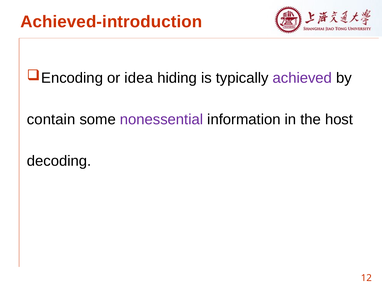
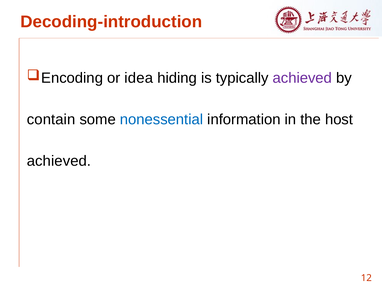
Achieved-introduction: Achieved-introduction -> Decoding-introduction
nonessential colour: purple -> blue
decoding at (59, 161): decoding -> achieved
